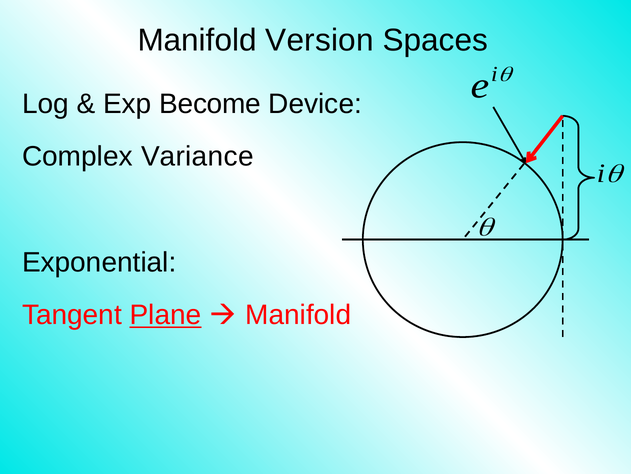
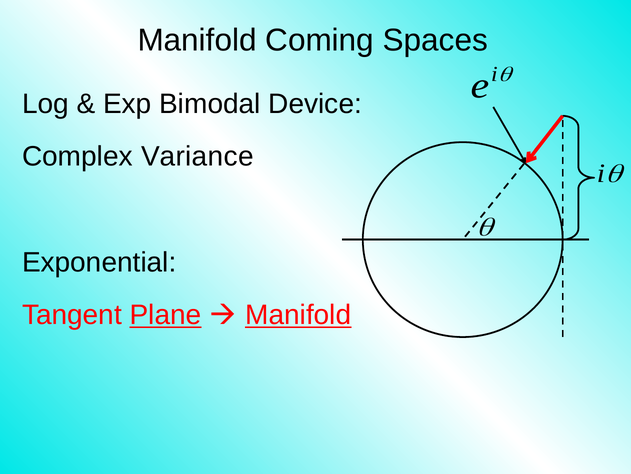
Version: Version -> Coming
Become: Become -> Bimodal
Manifold at (298, 315) underline: none -> present
